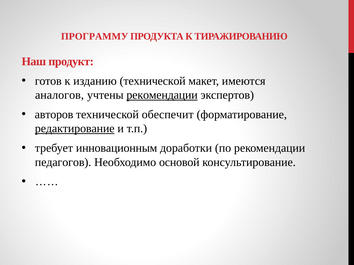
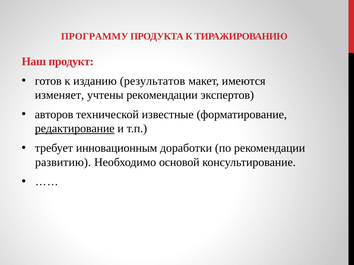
изданию технической: технической -> результатов
аналогов: аналогов -> изменяет
рекомендации at (162, 95) underline: present -> none
обеспечит: обеспечит -> известные
педагогов: педагогов -> развитию
